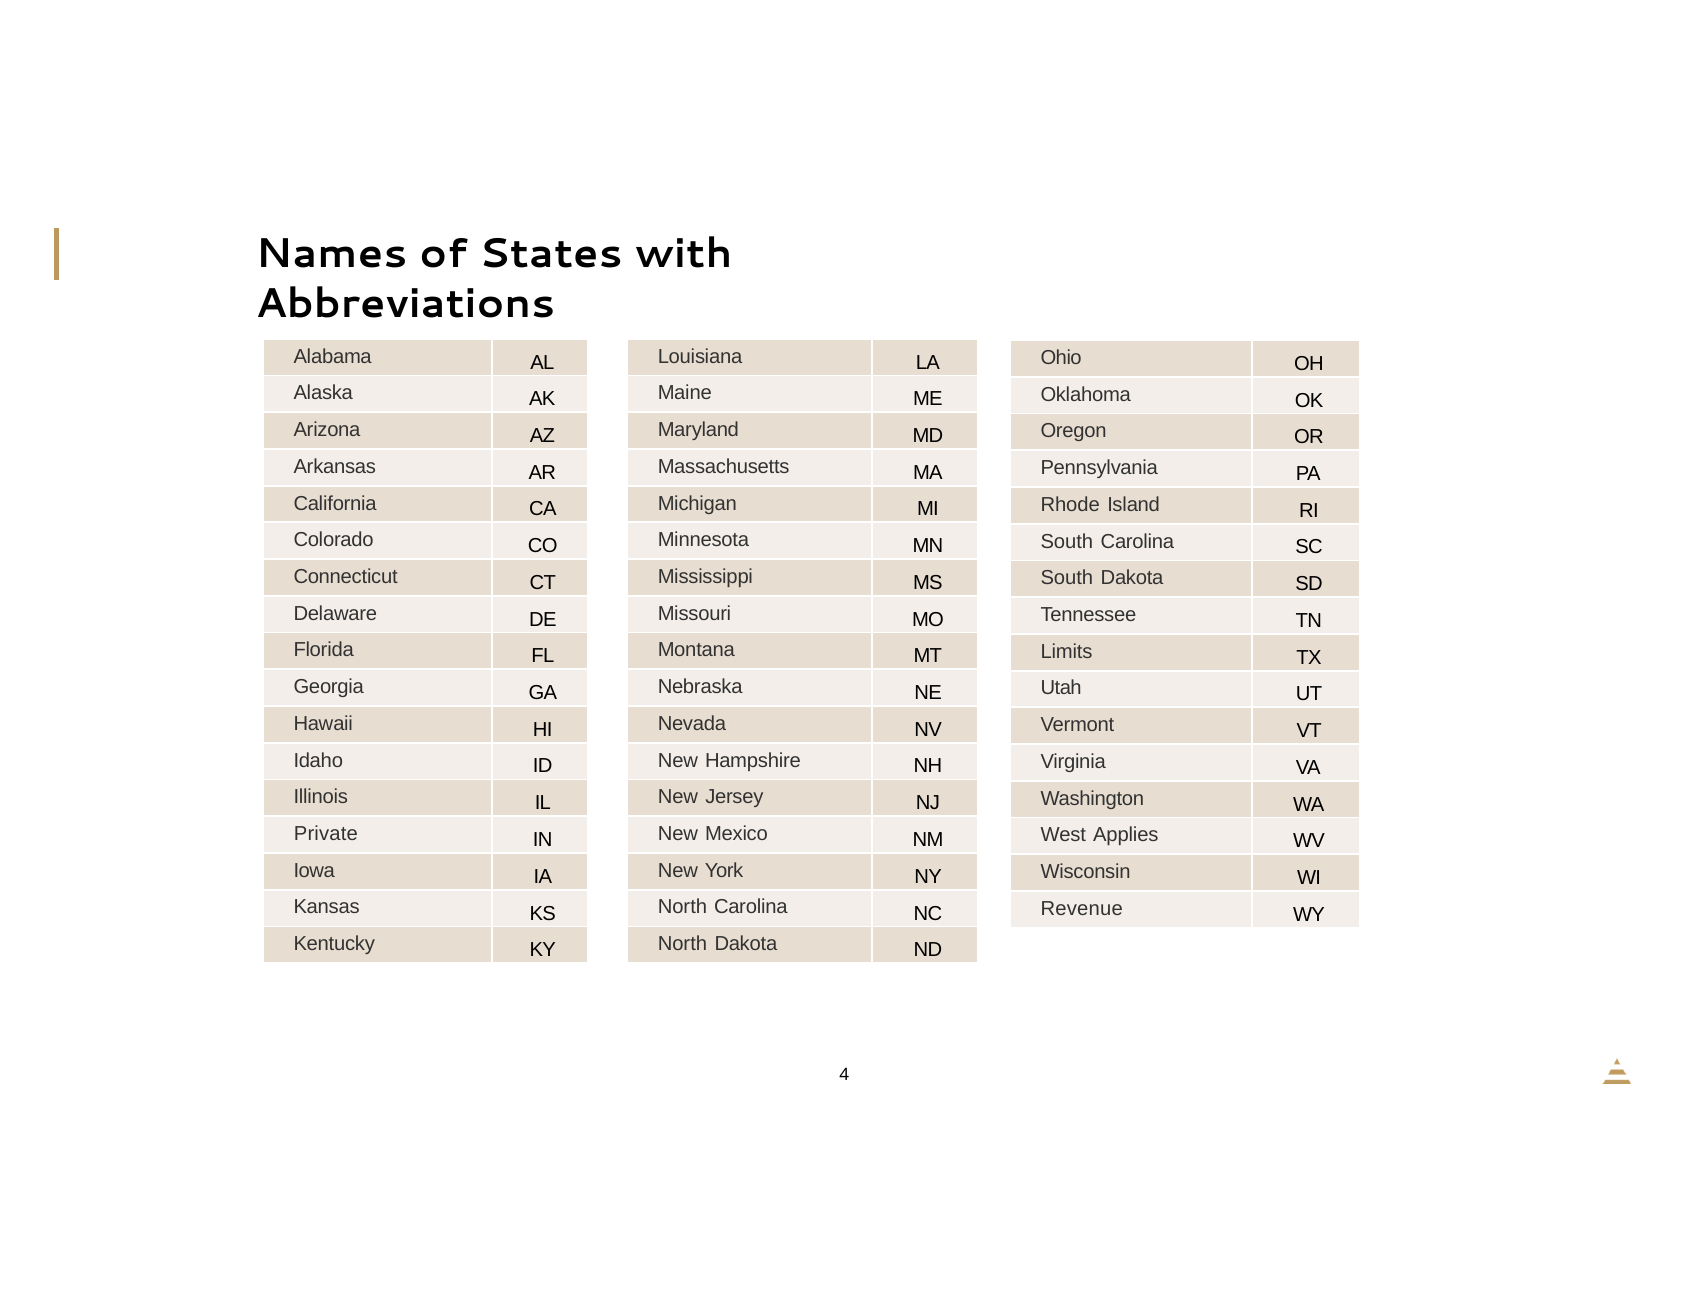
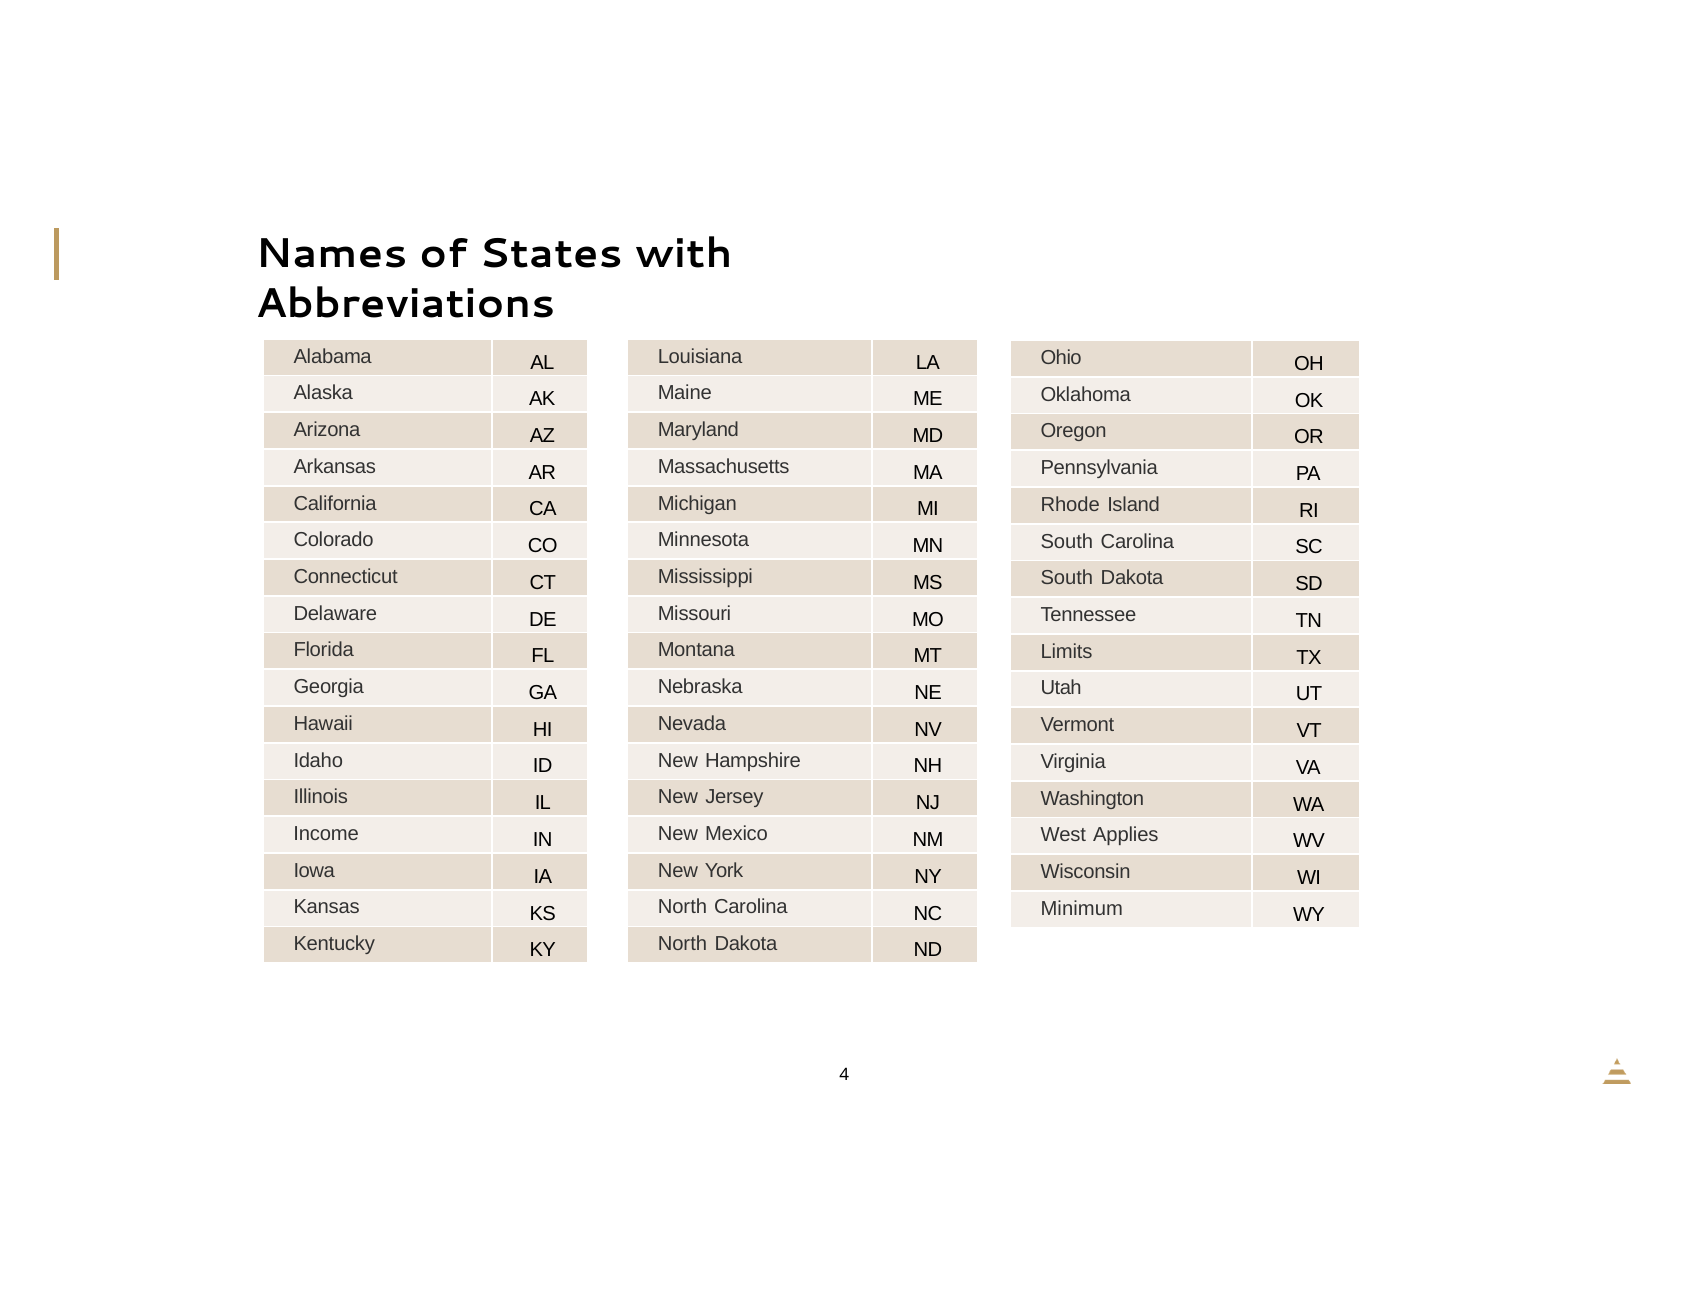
Private: Private -> Income
Revenue: Revenue -> Minimum
